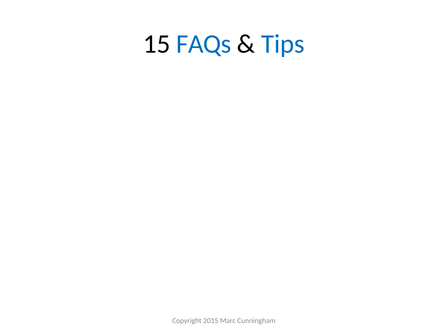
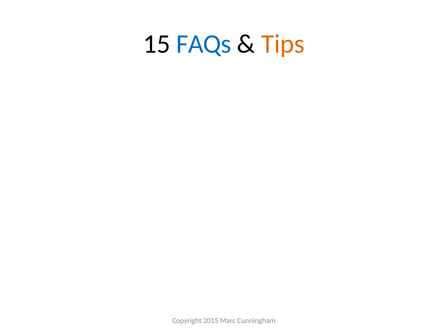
Tips colour: blue -> orange
